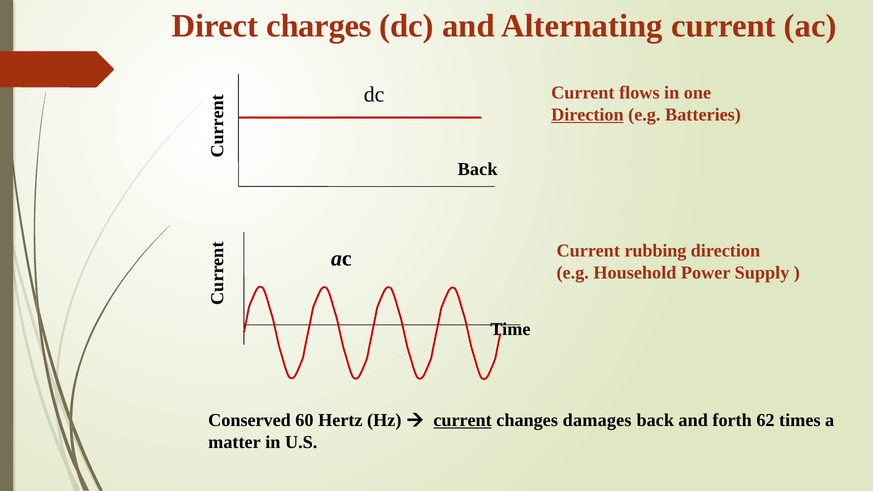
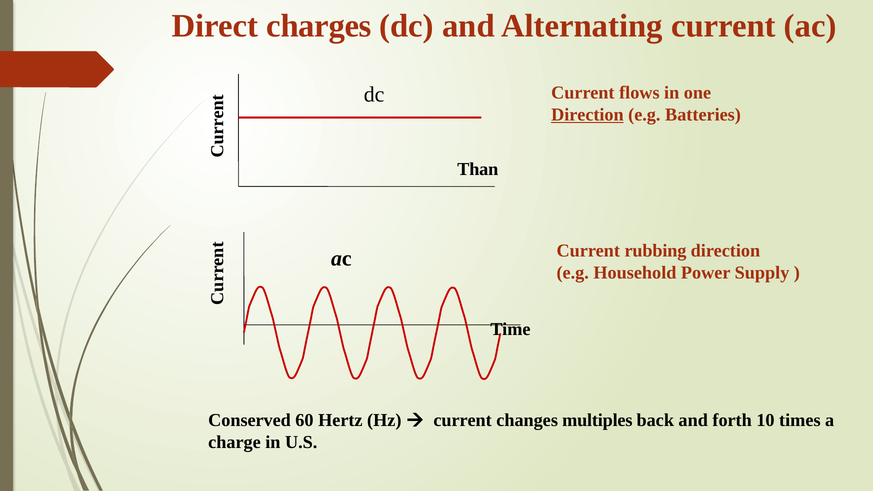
Back at (478, 169): Back -> Than
current at (463, 420) underline: present -> none
damages: damages -> multiples
62: 62 -> 10
matter: matter -> charge
